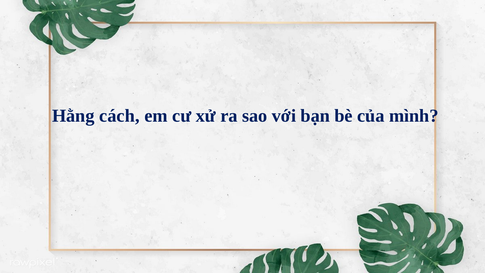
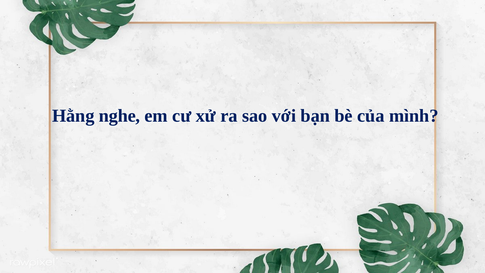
cách: cách -> nghe
